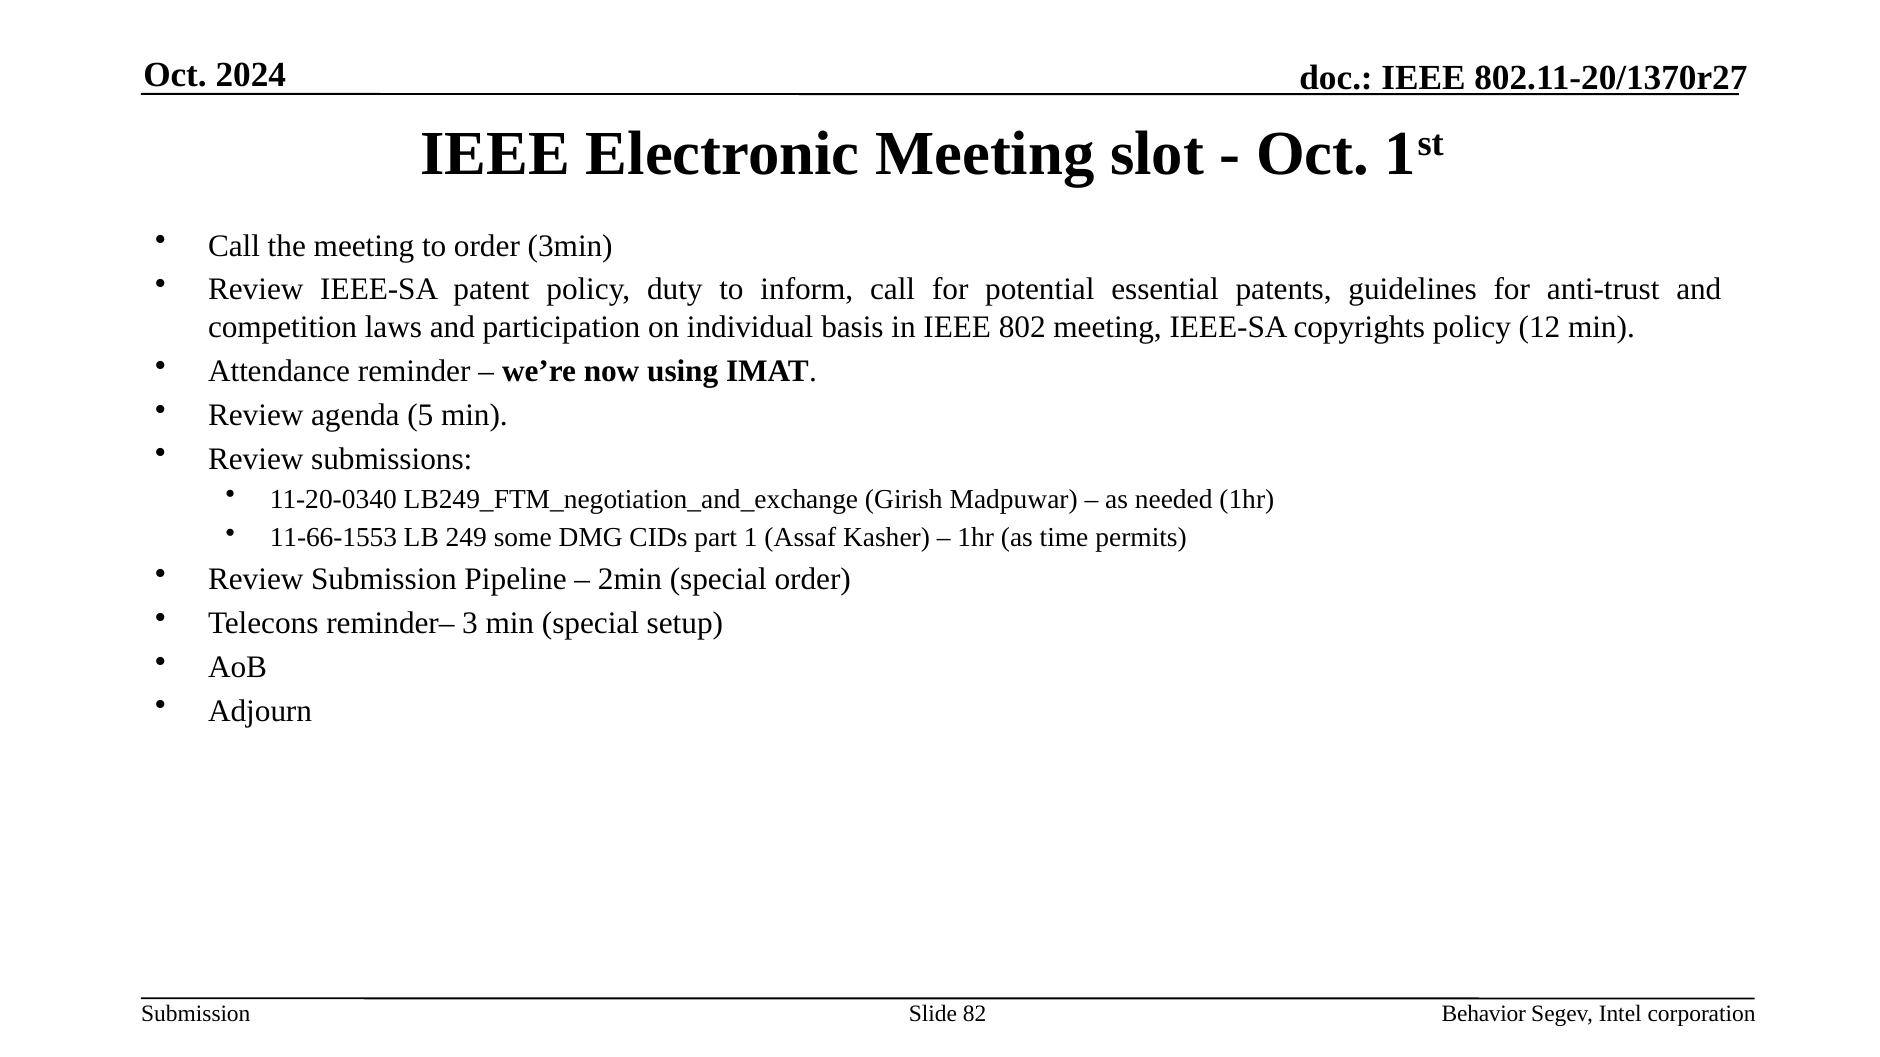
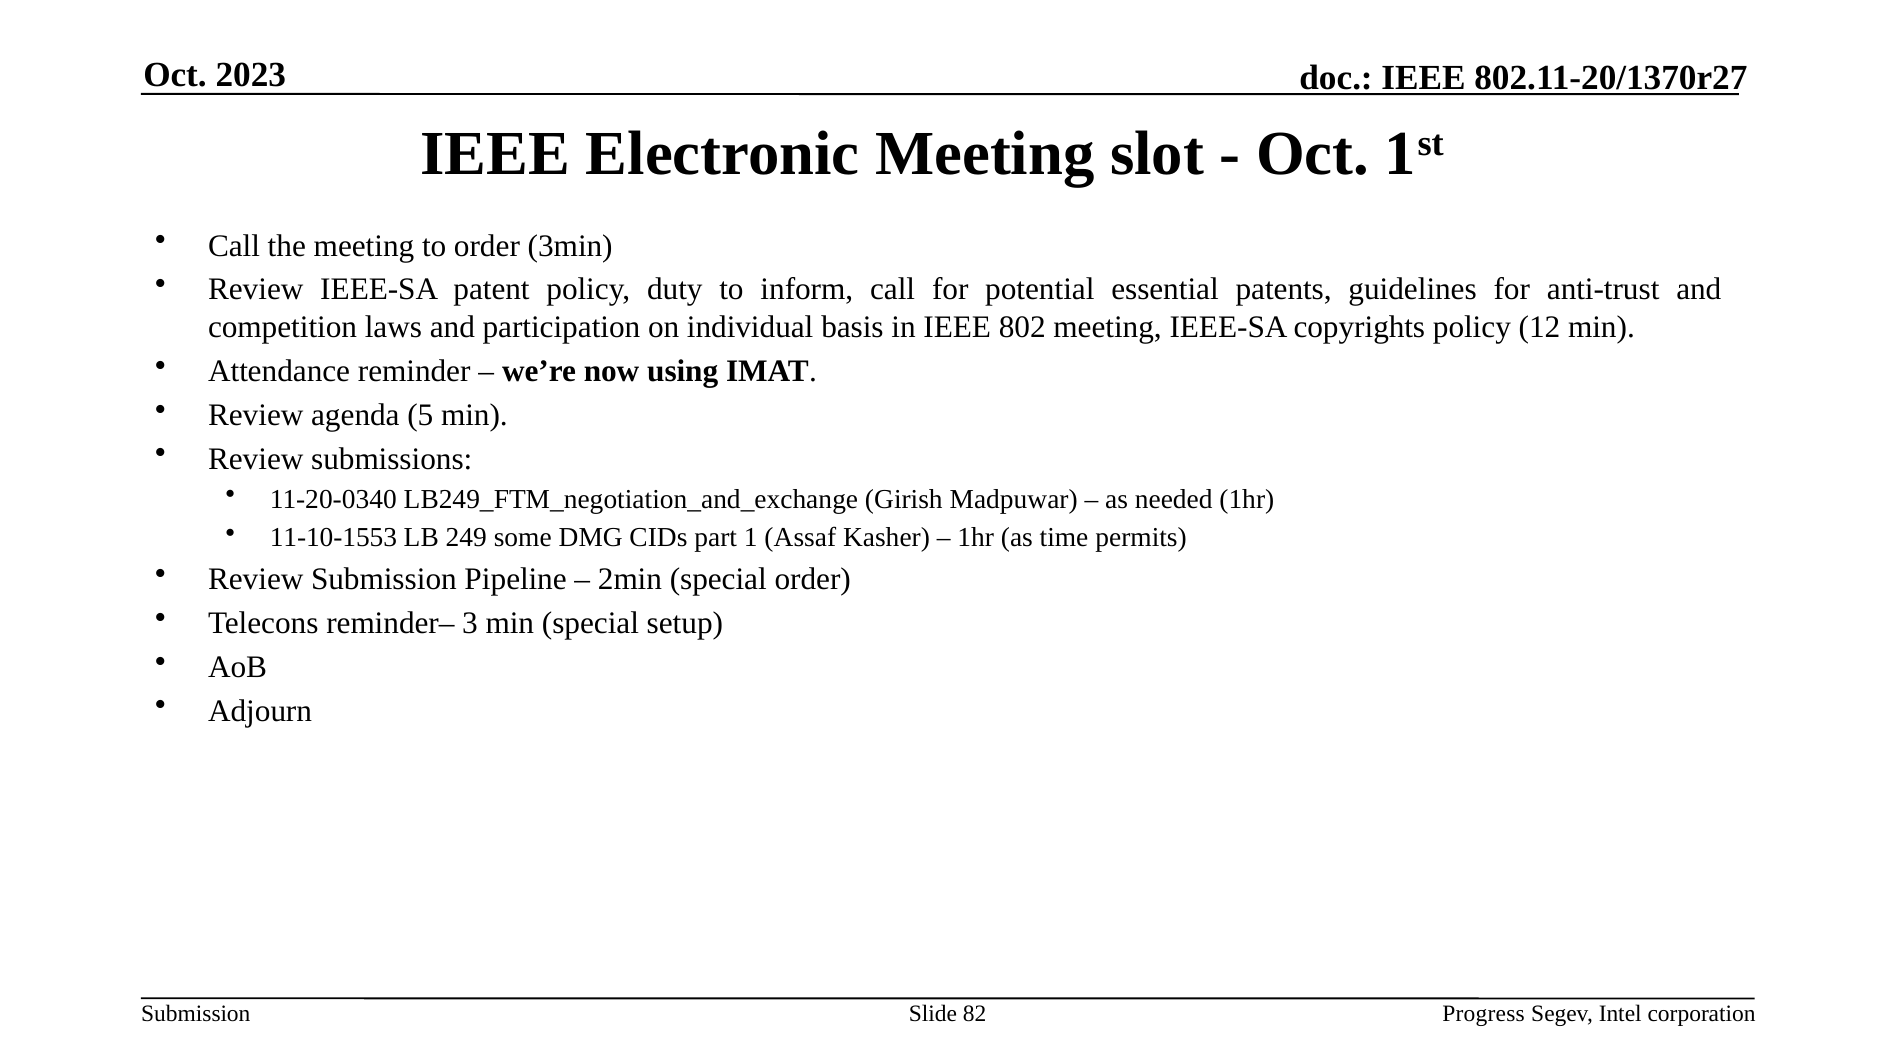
2024: 2024 -> 2023
11-66-1553: 11-66-1553 -> 11-10-1553
Behavior: Behavior -> Progress
